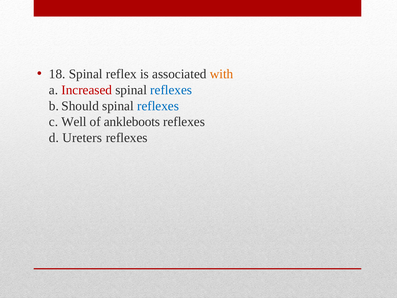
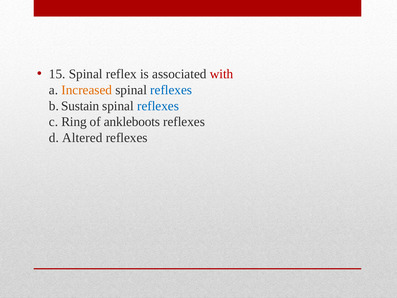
18: 18 -> 15
with colour: orange -> red
Increased colour: red -> orange
Should: Should -> Sustain
Well: Well -> Ring
Ureters: Ureters -> Altered
